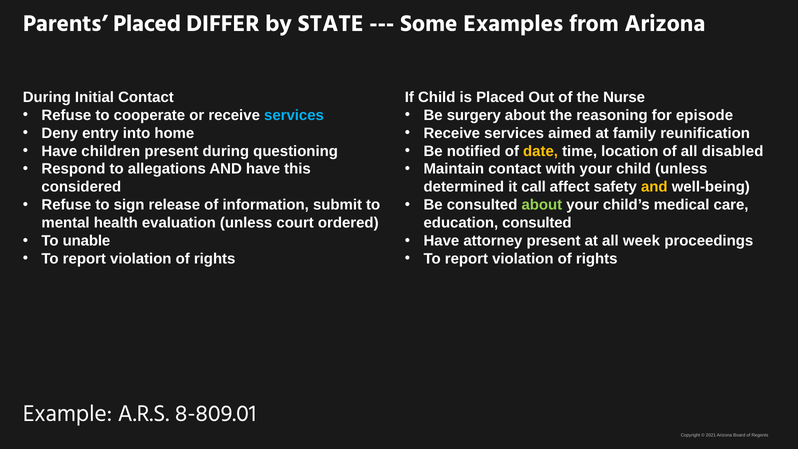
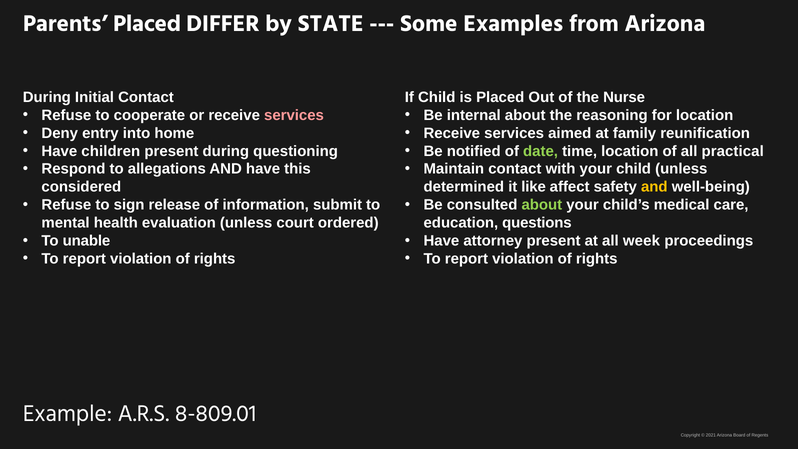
services at (294, 115) colour: light blue -> pink
surgery: surgery -> internal
for episode: episode -> location
date colour: yellow -> light green
disabled: disabled -> practical
call: call -> like
education consulted: consulted -> questions
